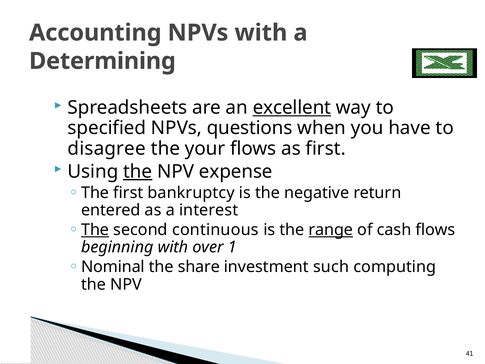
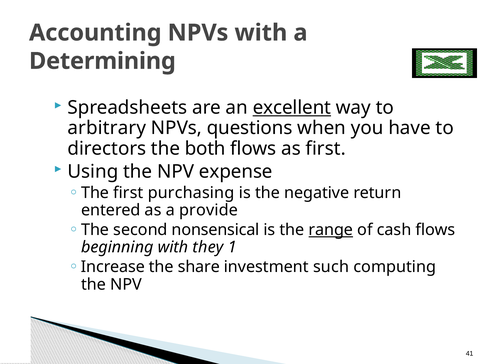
specified: specified -> arbitrary
disagree: disagree -> directors
your: your -> both
the at (138, 171) underline: present -> none
bankruptcy: bankruptcy -> purchasing
interest: interest -> provide
The at (95, 230) underline: present -> none
continuous: continuous -> nonsensical
over: over -> they
Nominal: Nominal -> Increase
